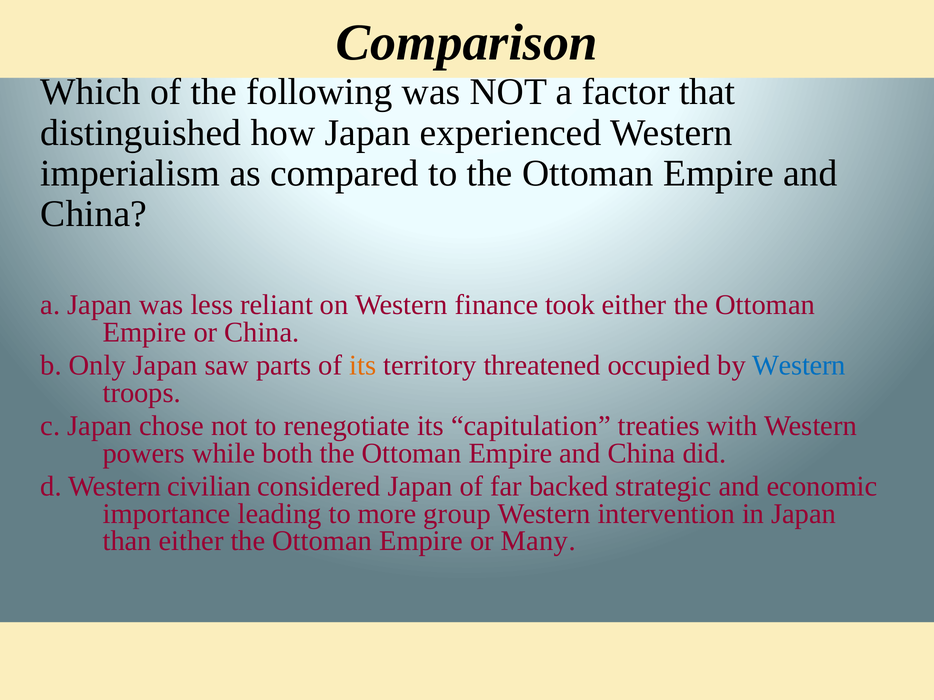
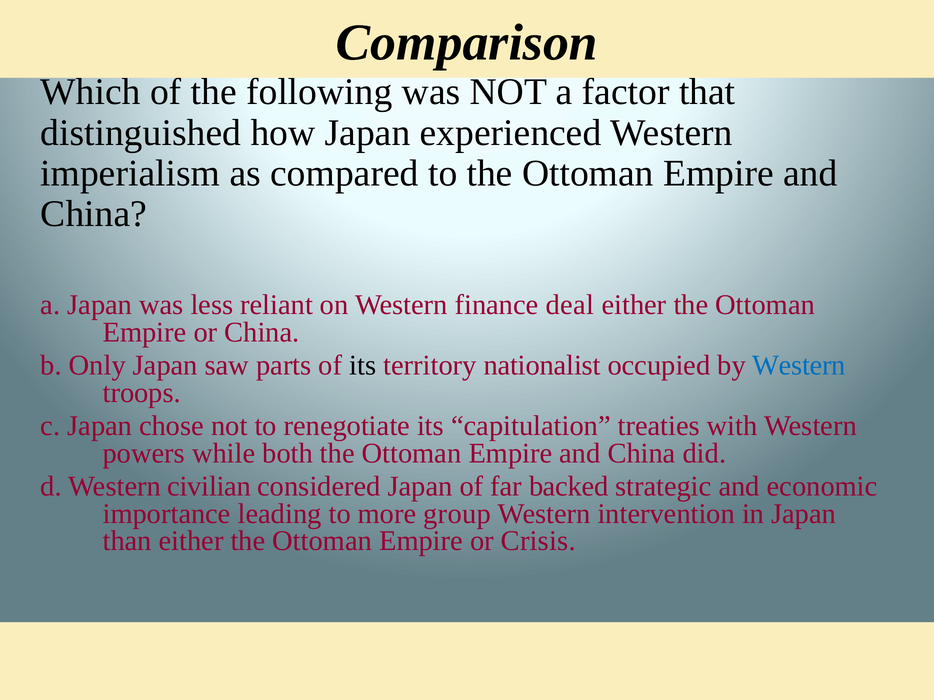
took: took -> deal
its at (363, 366) colour: orange -> black
threatened: threatened -> nationalist
Many: Many -> Crisis
